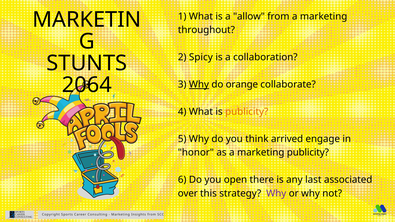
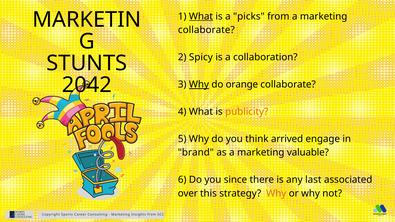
What at (201, 16) underline: none -> present
allow: allow -> picks
throughout at (206, 30): throughout -> collaborate
2064: 2064 -> 2042
honor: honor -> brand
marketing publicity: publicity -> valuable
open: open -> since
Why at (276, 193) colour: purple -> orange
